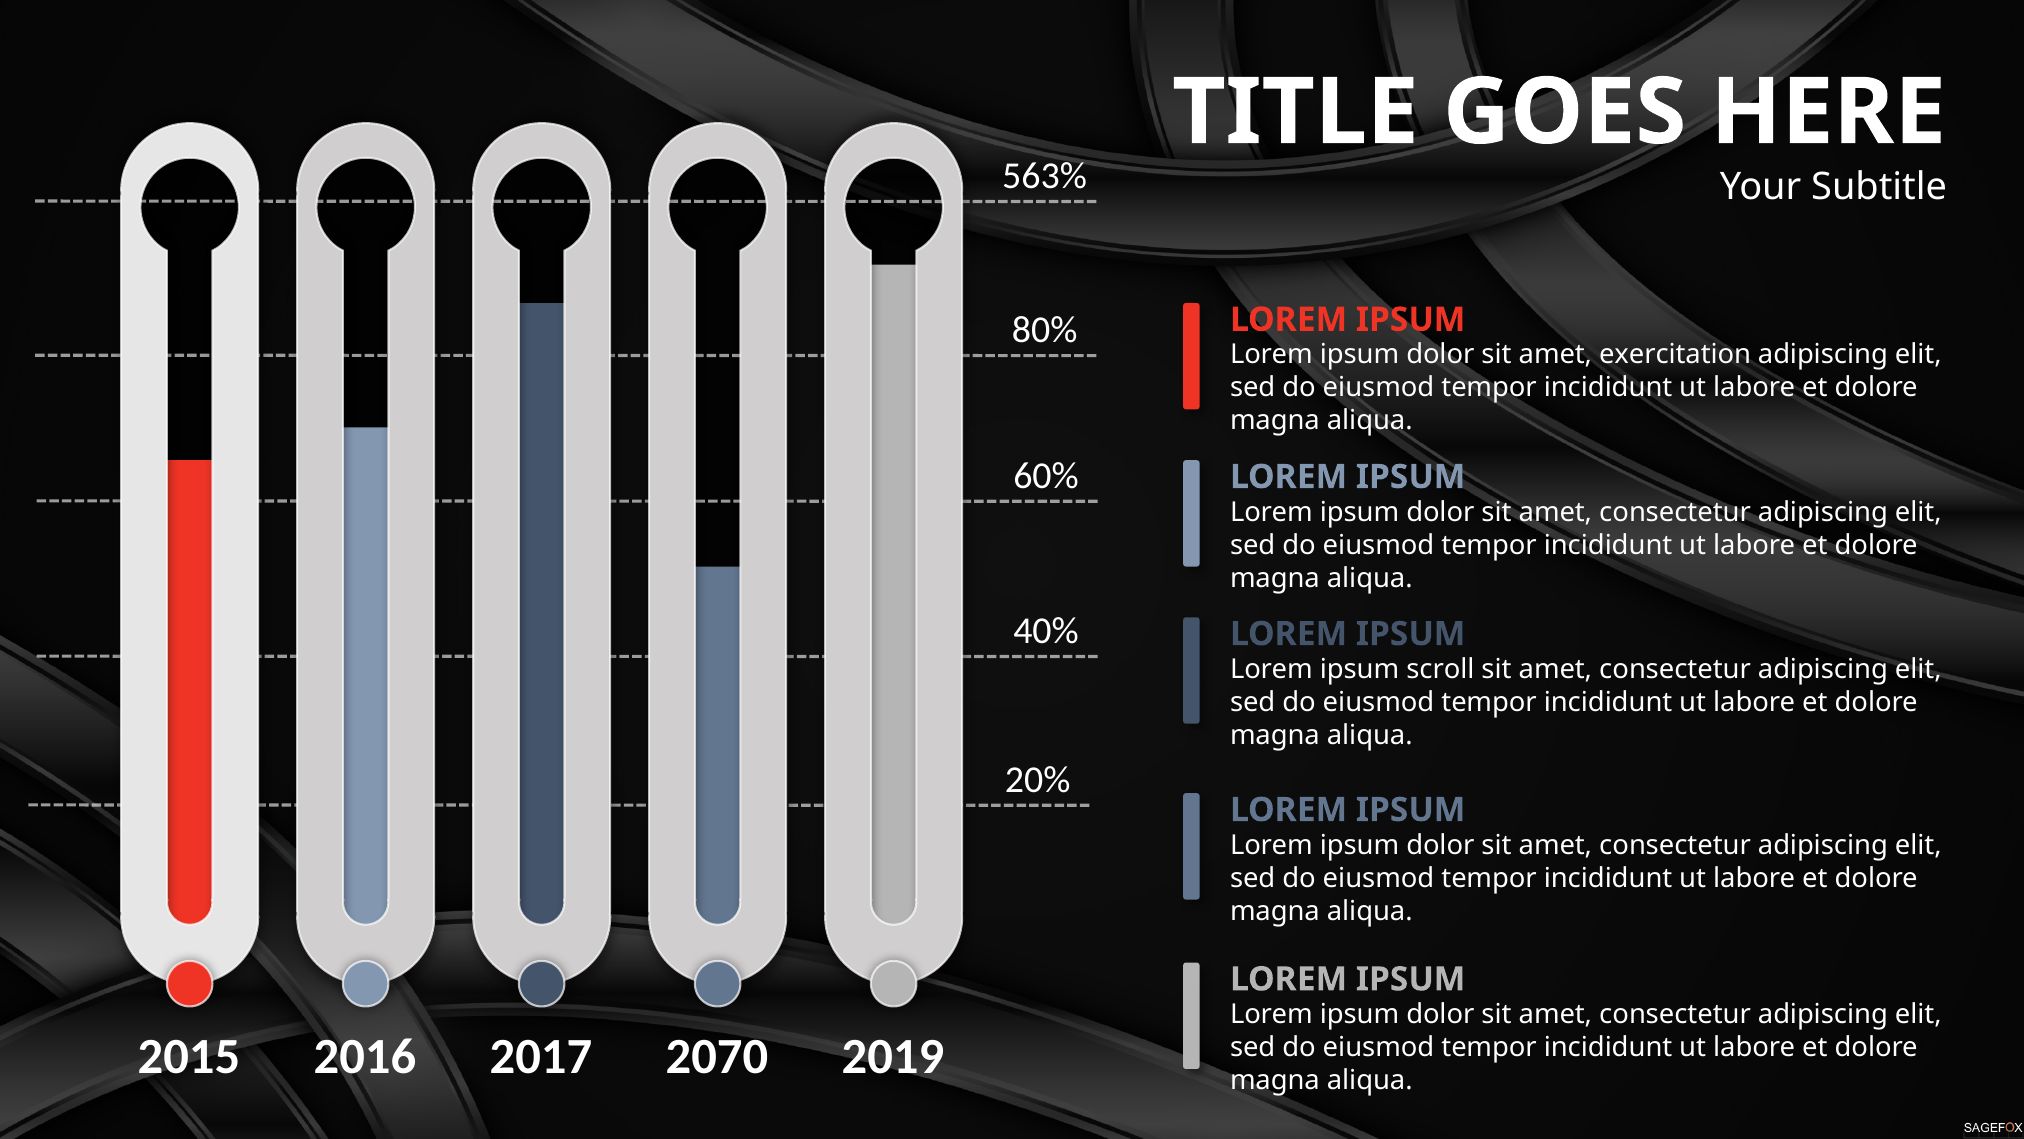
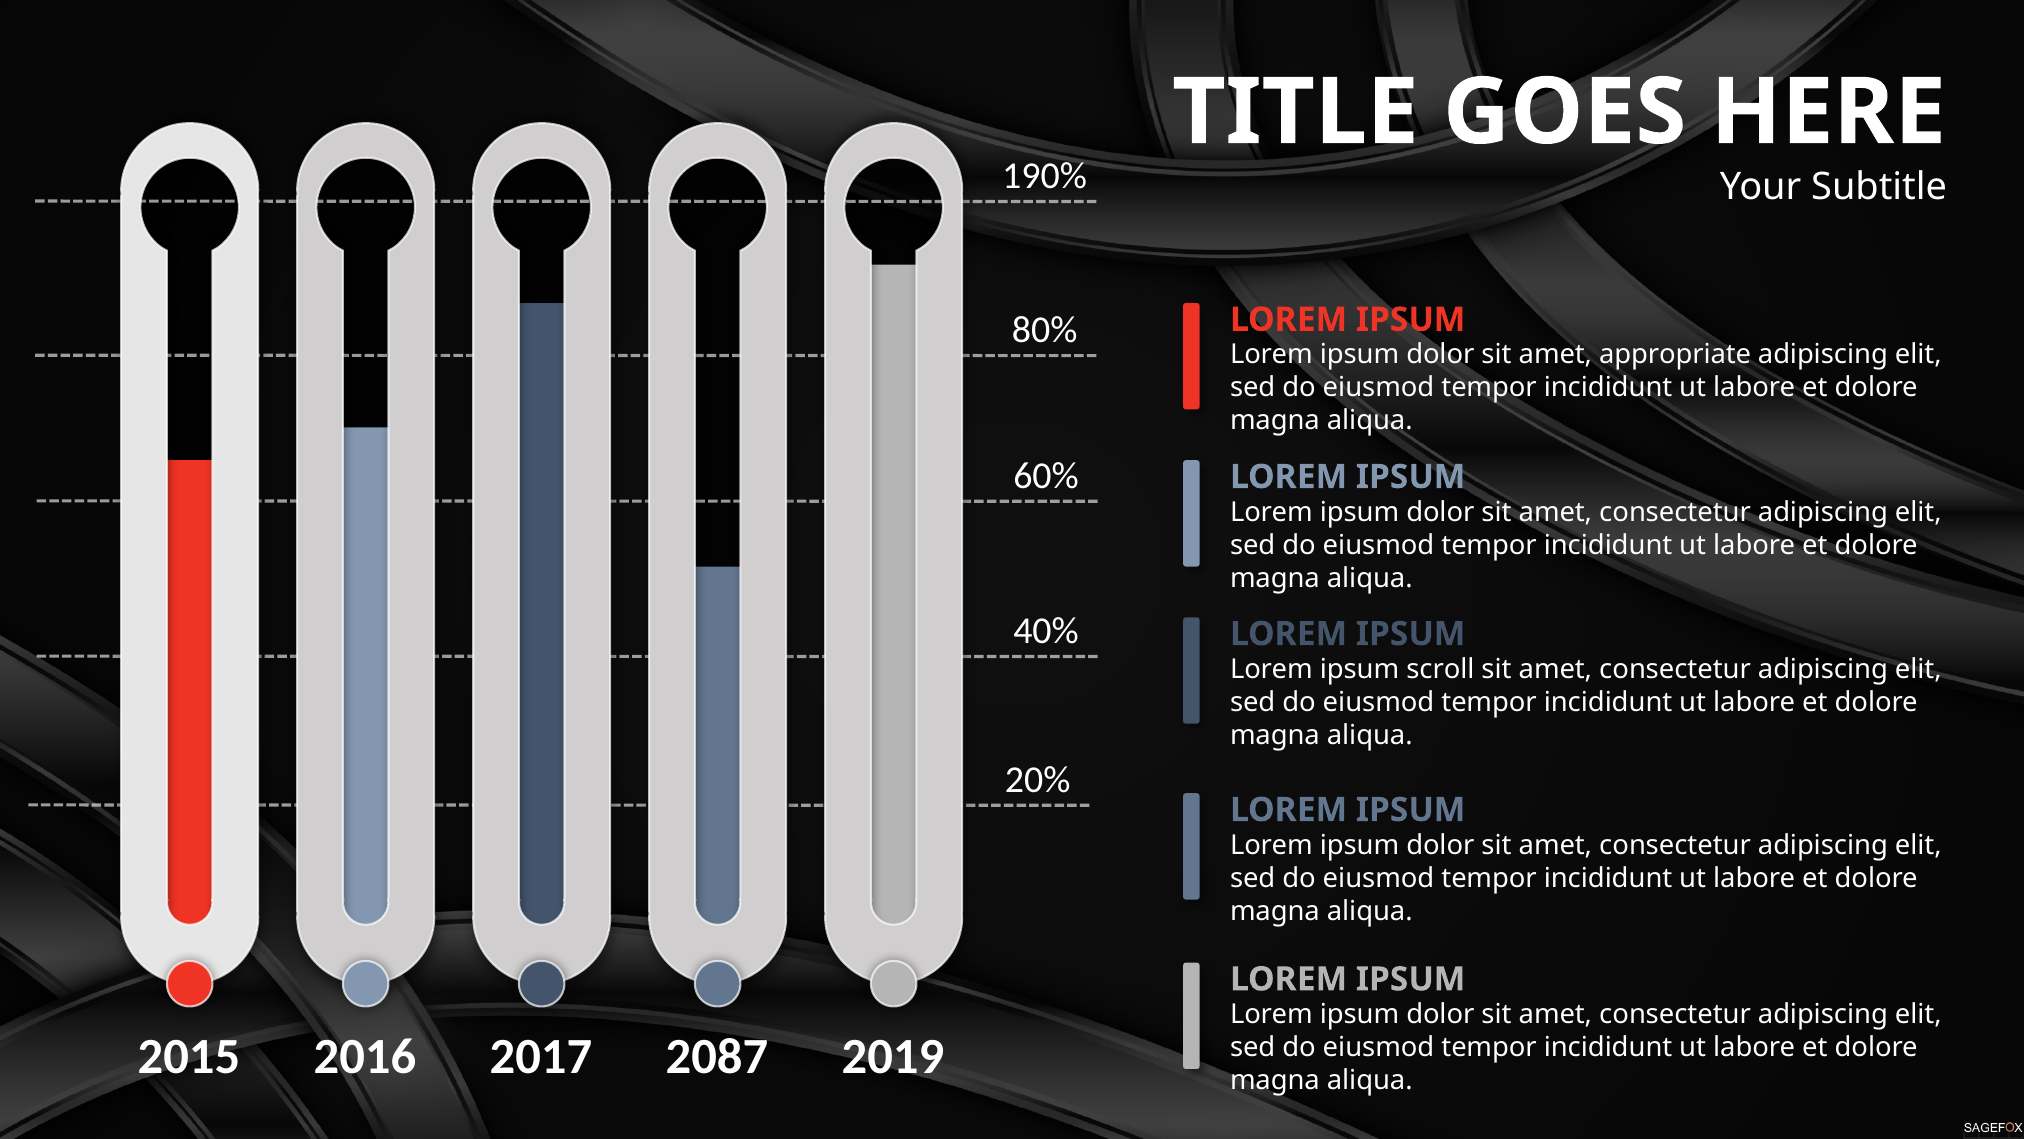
563%: 563% -> 190%
exercitation: exercitation -> appropriate
2070: 2070 -> 2087
